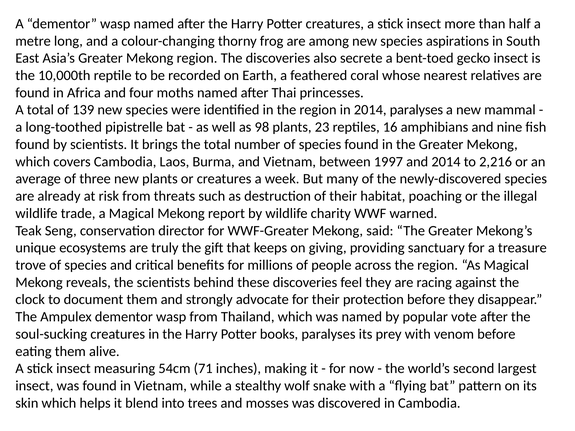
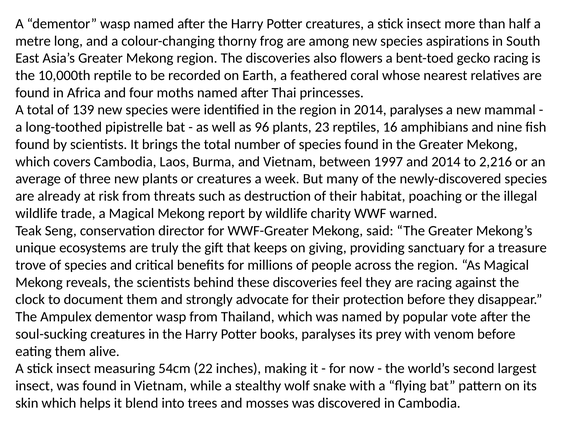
secrete: secrete -> flowers
gecko insect: insect -> racing
98: 98 -> 96
71: 71 -> 22
